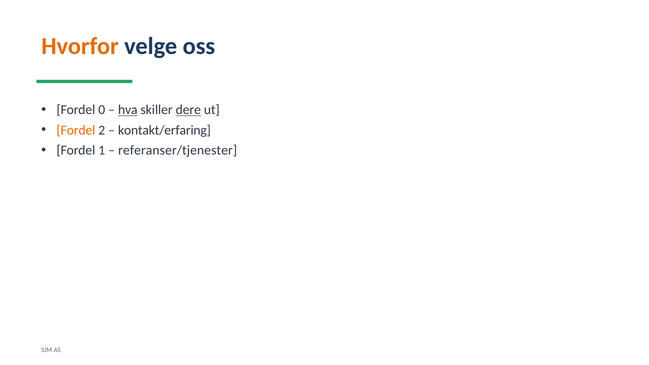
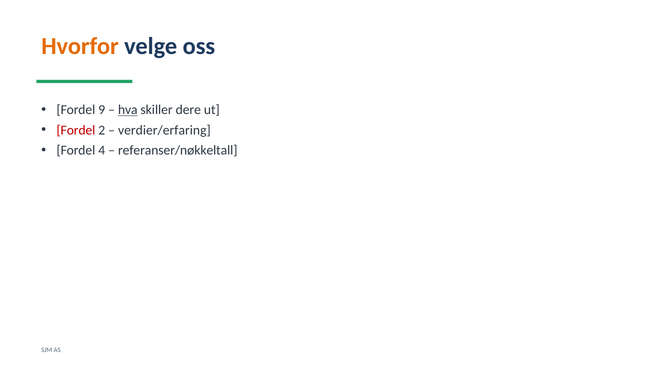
0: 0 -> 9
dere underline: present -> none
Fordel at (76, 130) colour: orange -> red
kontakt/erfaring: kontakt/erfaring -> verdier/erfaring
1: 1 -> 4
referanser/tjenester: referanser/tjenester -> referanser/nøkkeltall
